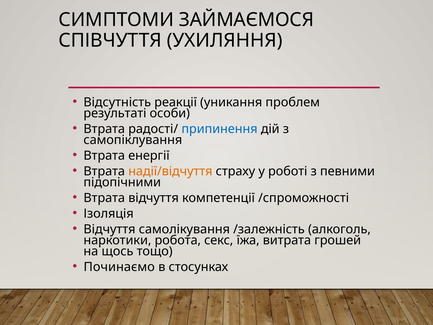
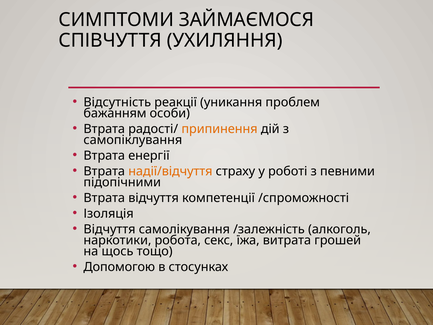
результаті: результаті -> бажанням
припинення colour: blue -> orange
Починаємо: Починаємо -> Допомогою
